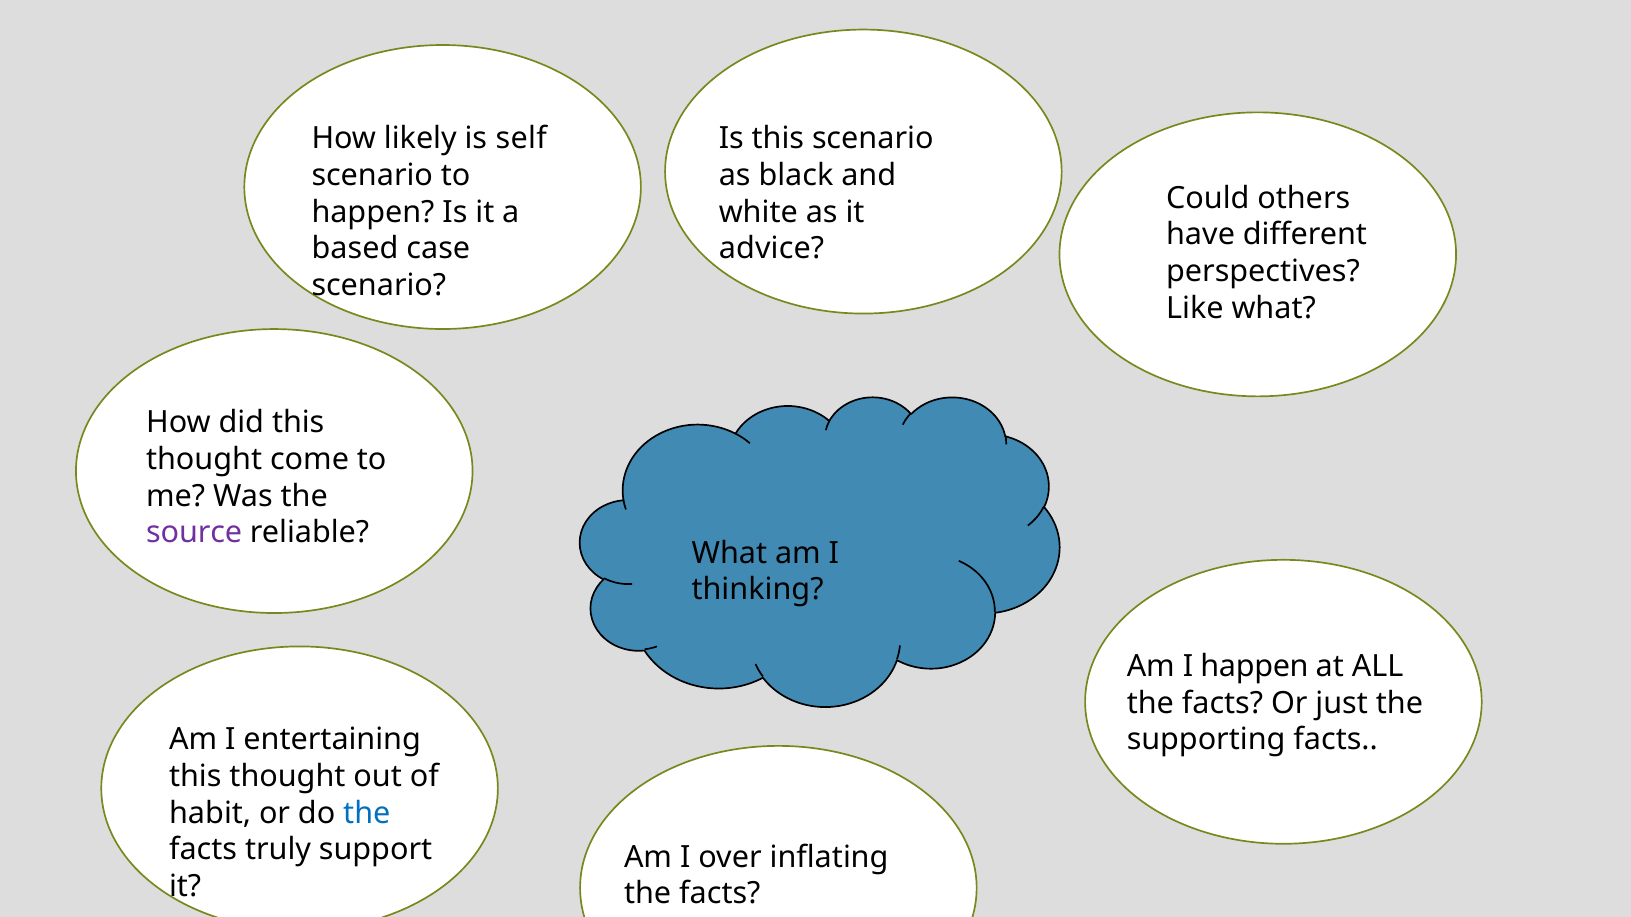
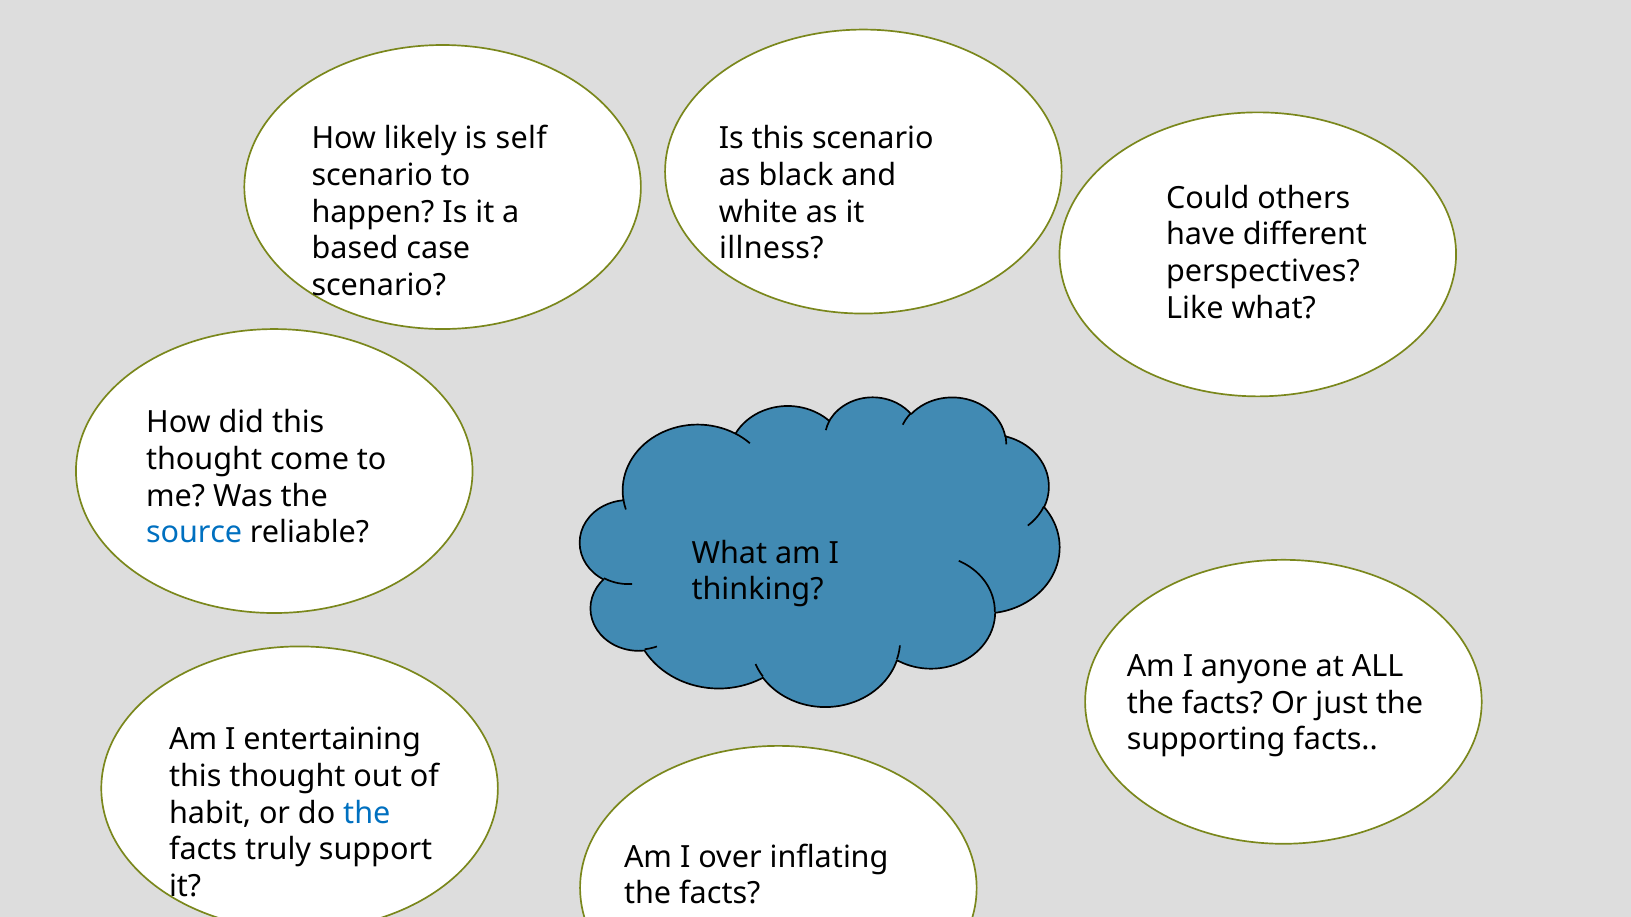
advice: advice -> illness
source colour: purple -> blue
I happen: happen -> anyone
